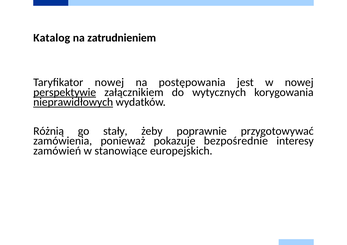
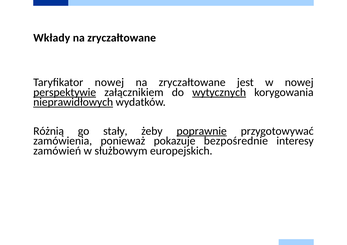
Katalog: Katalog -> Wkłady
zatrudnieniem at (122, 38): zatrudnieniem -> zryczałtowane
postępowania at (192, 82): postępowania -> zryczałtowane
wytycznych underline: none -> present
poprawnie underline: none -> present
stanowiące: stanowiące -> służbowym
